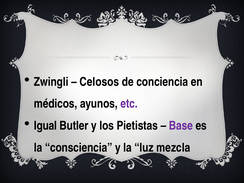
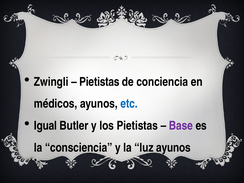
Celosos at (99, 82): Celosos -> Pietistas
etc colour: purple -> blue
luz mezcla: mezcla -> ayunos
